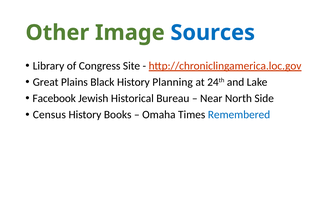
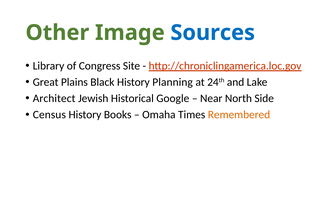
Facebook: Facebook -> Architect
Bureau: Bureau -> Google
Remembered colour: blue -> orange
